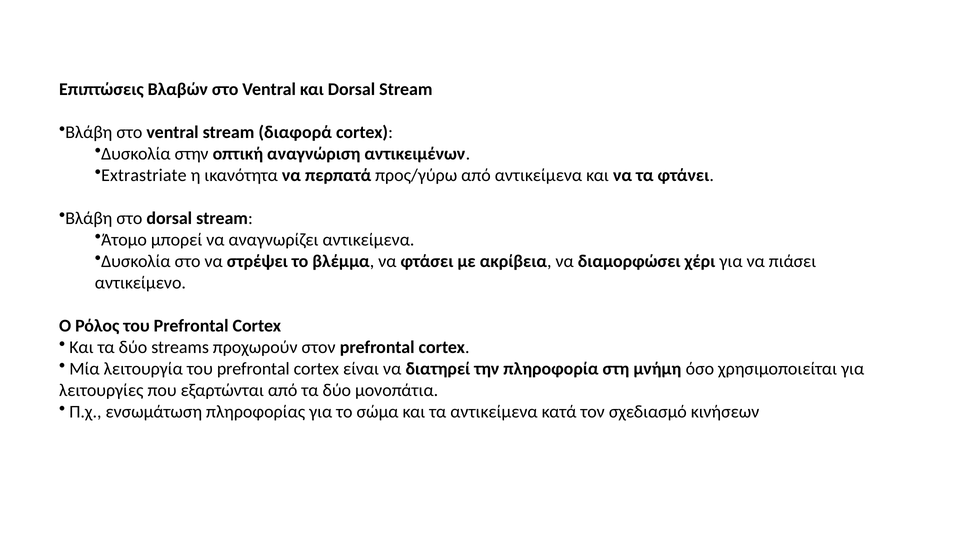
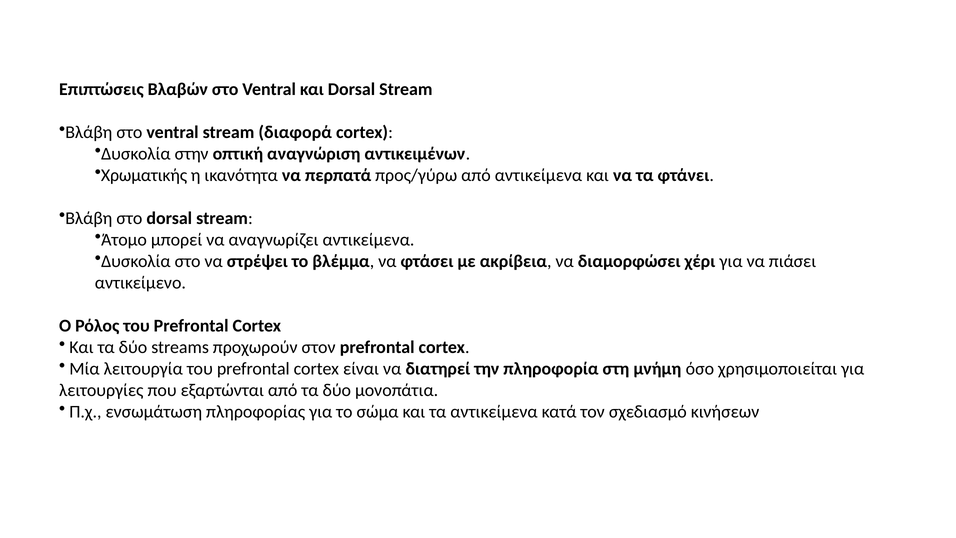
Extrastriate: Extrastriate -> Χρωματικής
